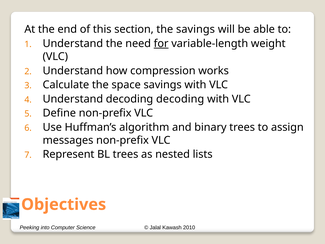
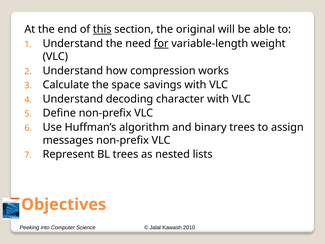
this underline: none -> present
the savings: savings -> original
decoding decoding: decoding -> character
